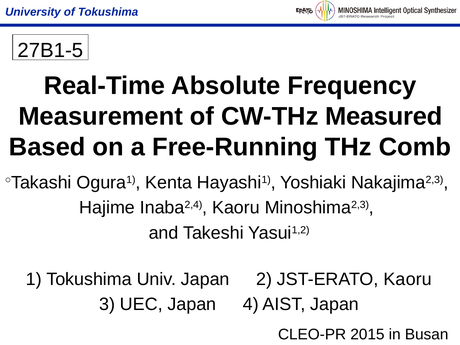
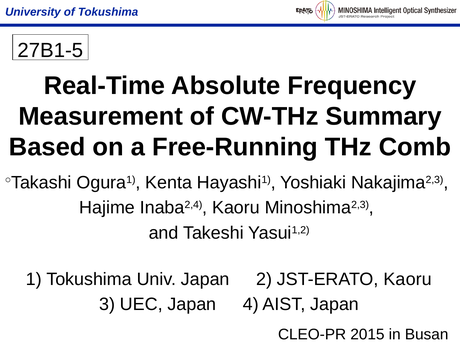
Measured: Measured -> Summary
